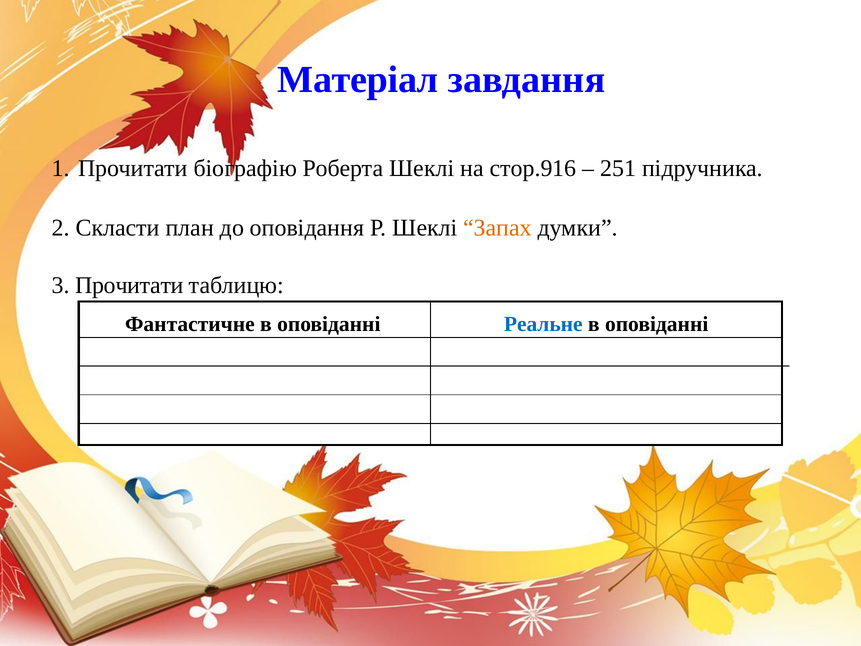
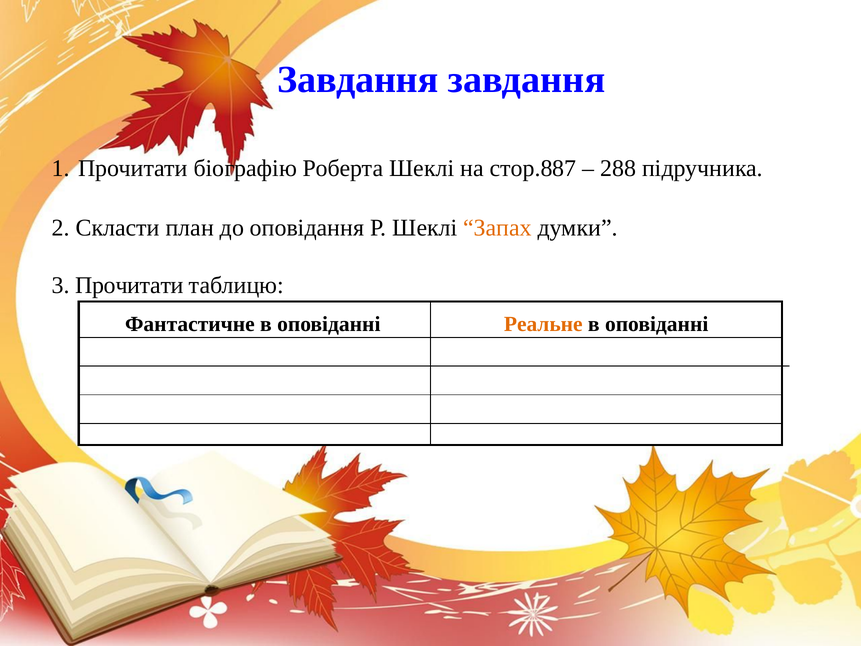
Матеріал at (358, 79): Матеріал -> Завдання
стор.916: стор.916 -> стор.887
251: 251 -> 288
Реальне colour: blue -> orange
